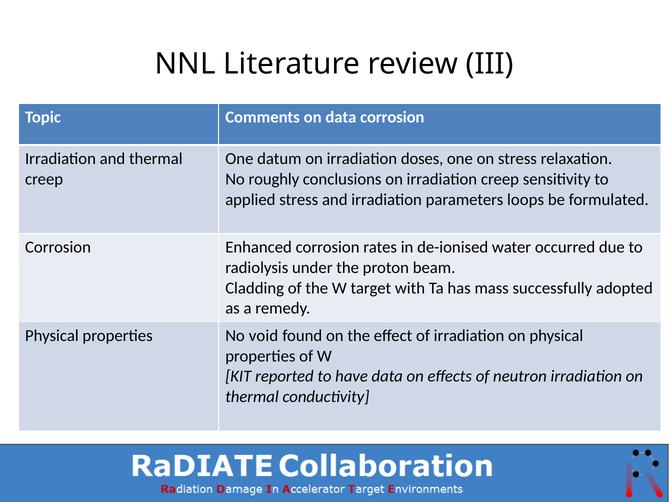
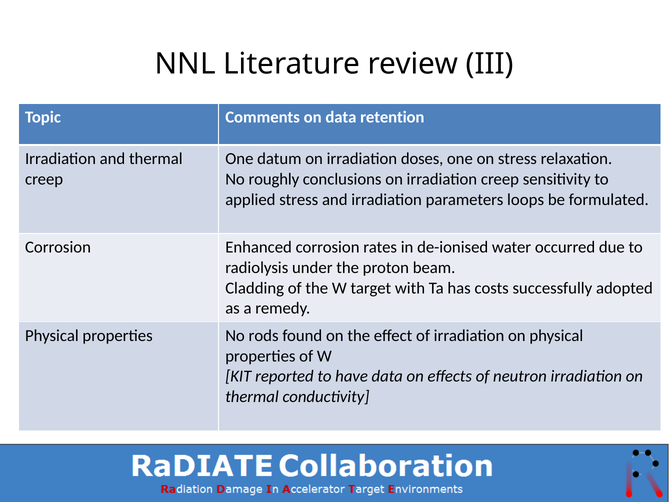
data corrosion: corrosion -> retention
mass: mass -> costs
void: void -> rods
